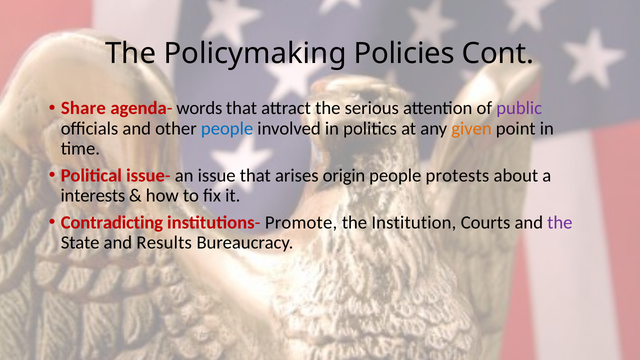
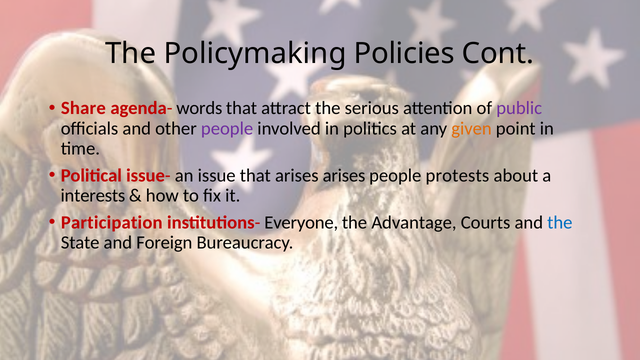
people at (227, 128) colour: blue -> purple
arises origin: origin -> arises
Contradicting: Contradicting -> Participation
Promote: Promote -> Everyone
Institution: Institution -> Advantage
the at (560, 222) colour: purple -> blue
Results: Results -> Foreign
